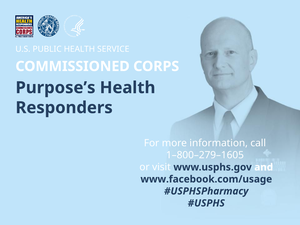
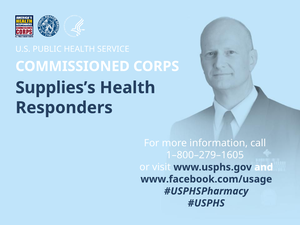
Purpose’s: Purpose’s -> Supplies’s
